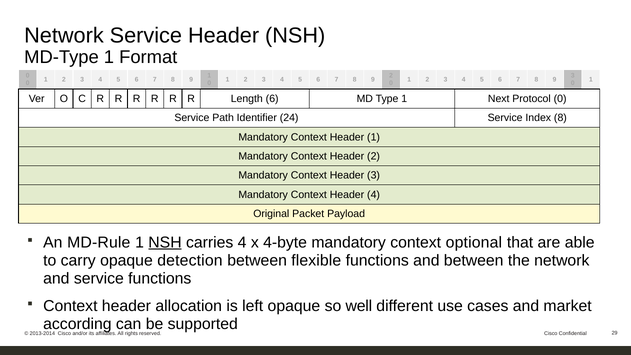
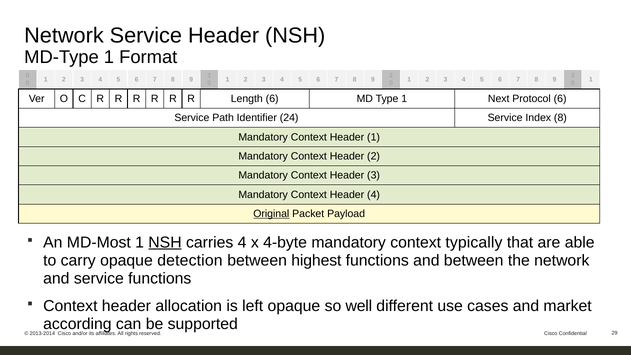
Protocol 0: 0 -> 6
Original underline: none -> present
MD-Rule: MD-Rule -> MD-Most
optional: optional -> typically
flexible: flexible -> highest
